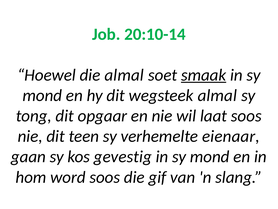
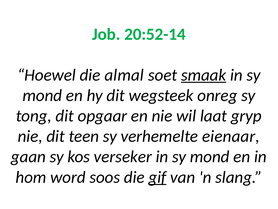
20:10-14: 20:10-14 -> 20:52-14
wegsteek almal: almal -> onreg
laat soos: soos -> gryp
gevestig: gevestig -> verseker
gif underline: none -> present
